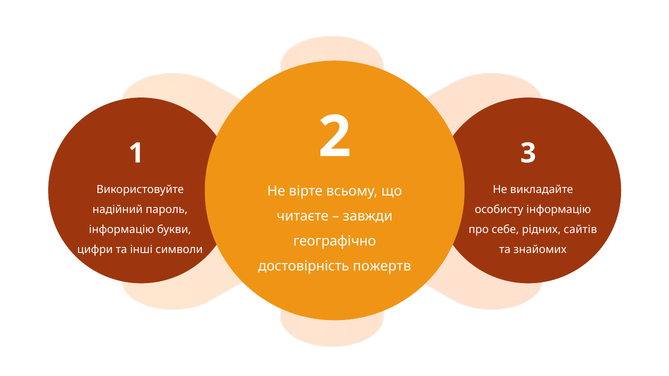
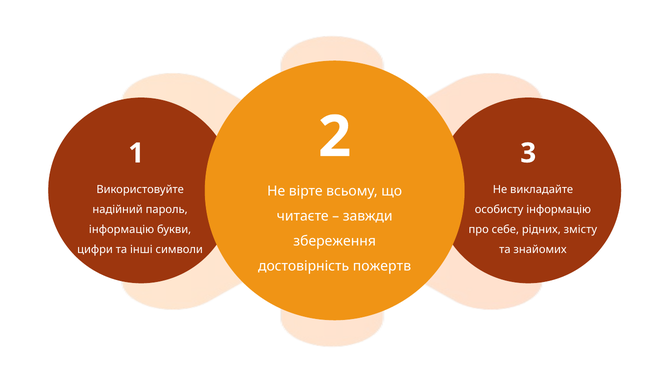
сайтів: сайтів -> змісту
географічно: географічно -> збереження
